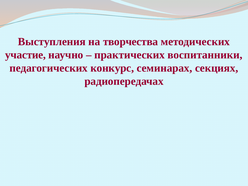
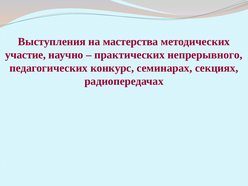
творчества: творчества -> мастерства
воспитанники: воспитанники -> непрерывного
